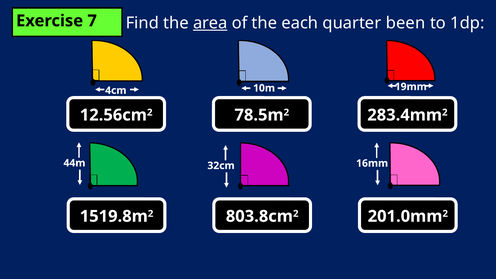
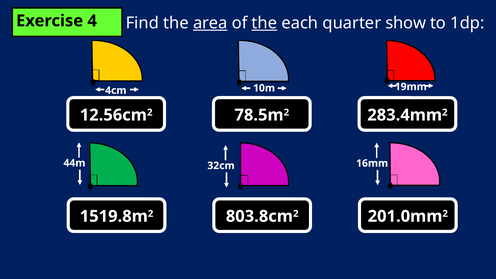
7: 7 -> 4
the at (264, 23) underline: none -> present
been: been -> show
